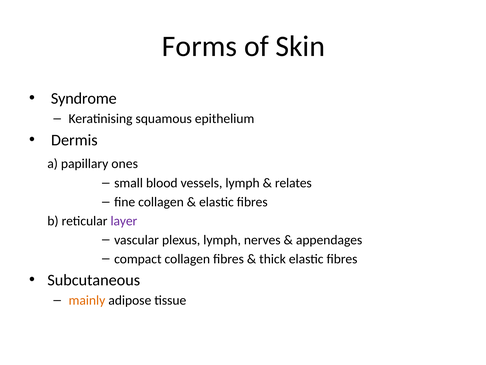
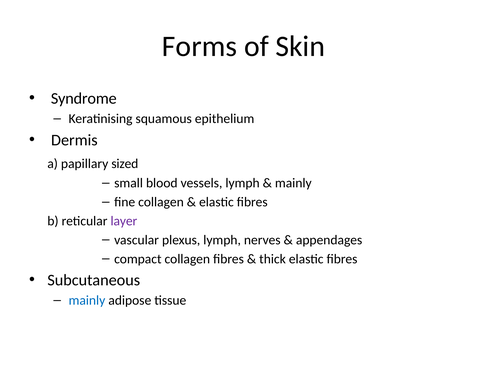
ones: ones -> sized
relates at (293, 183): relates -> mainly
mainly at (87, 300) colour: orange -> blue
